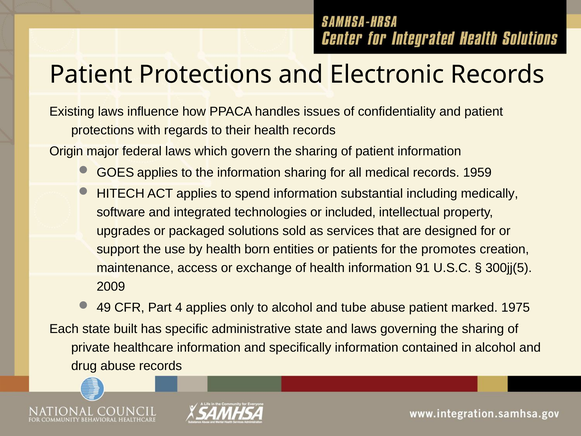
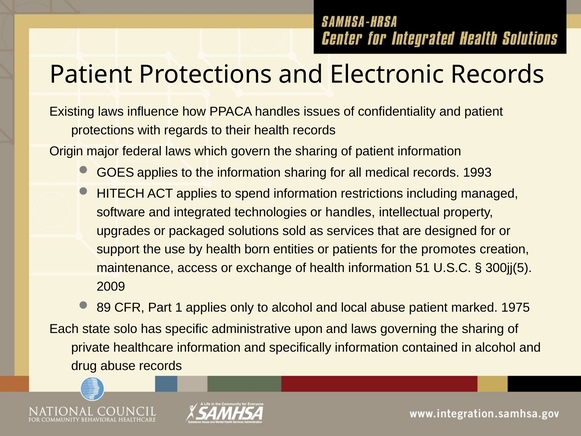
1959: 1959 -> 1993
substantial: substantial -> restrictions
medically: medically -> managed
or included: included -> handles
91: 91 -> 51
49: 49 -> 89
4: 4 -> 1
tube: tube -> local
built: built -> solo
administrative state: state -> upon
